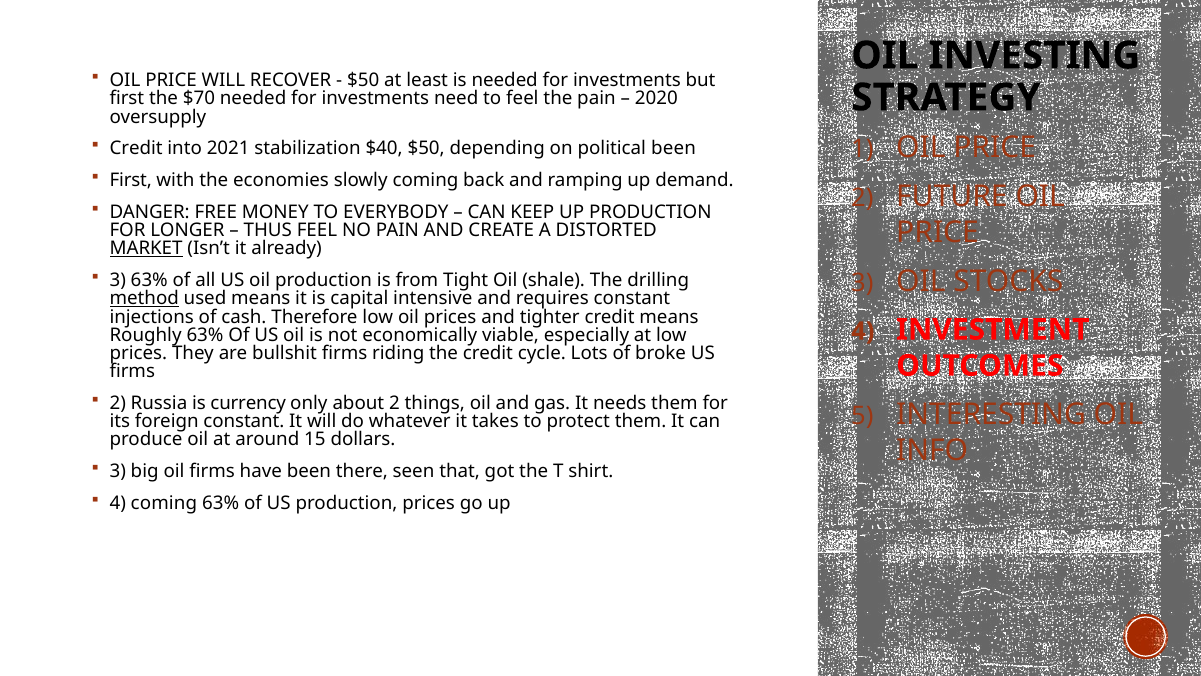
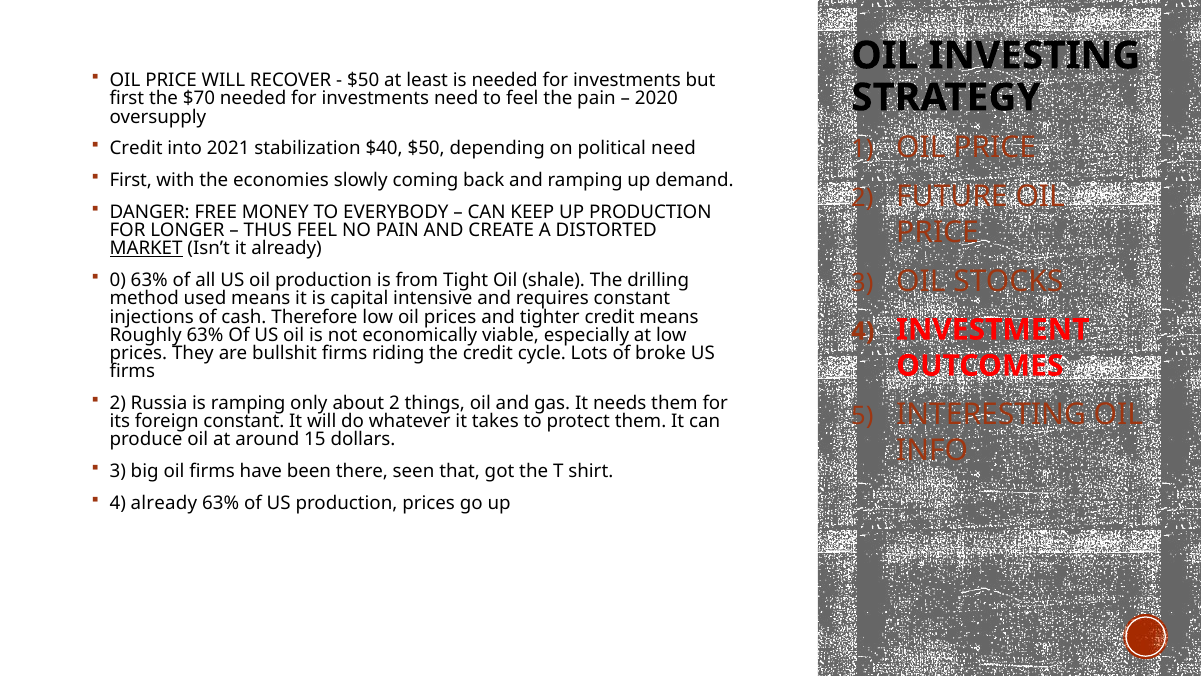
political been: been -> need
3 at (118, 280): 3 -> 0
method underline: present -> none
is currency: currency -> ramping
4 coming: coming -> already
